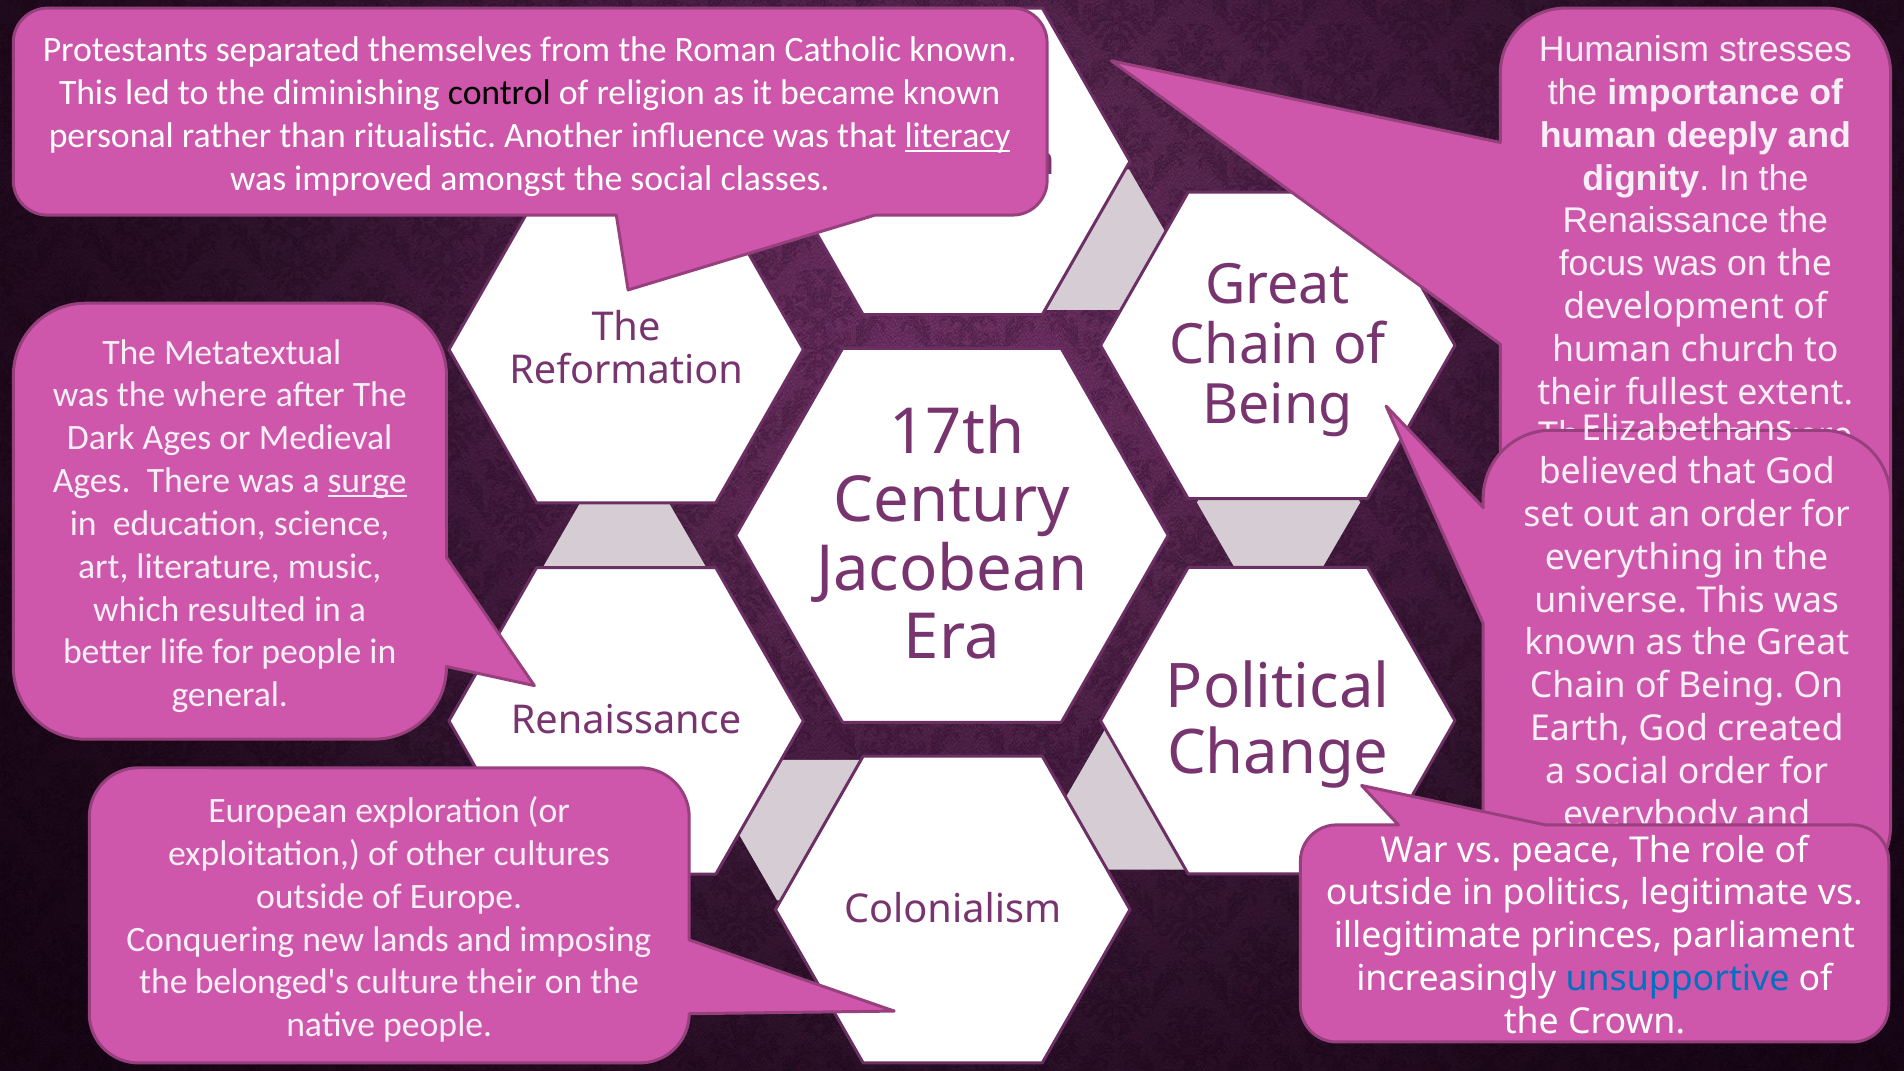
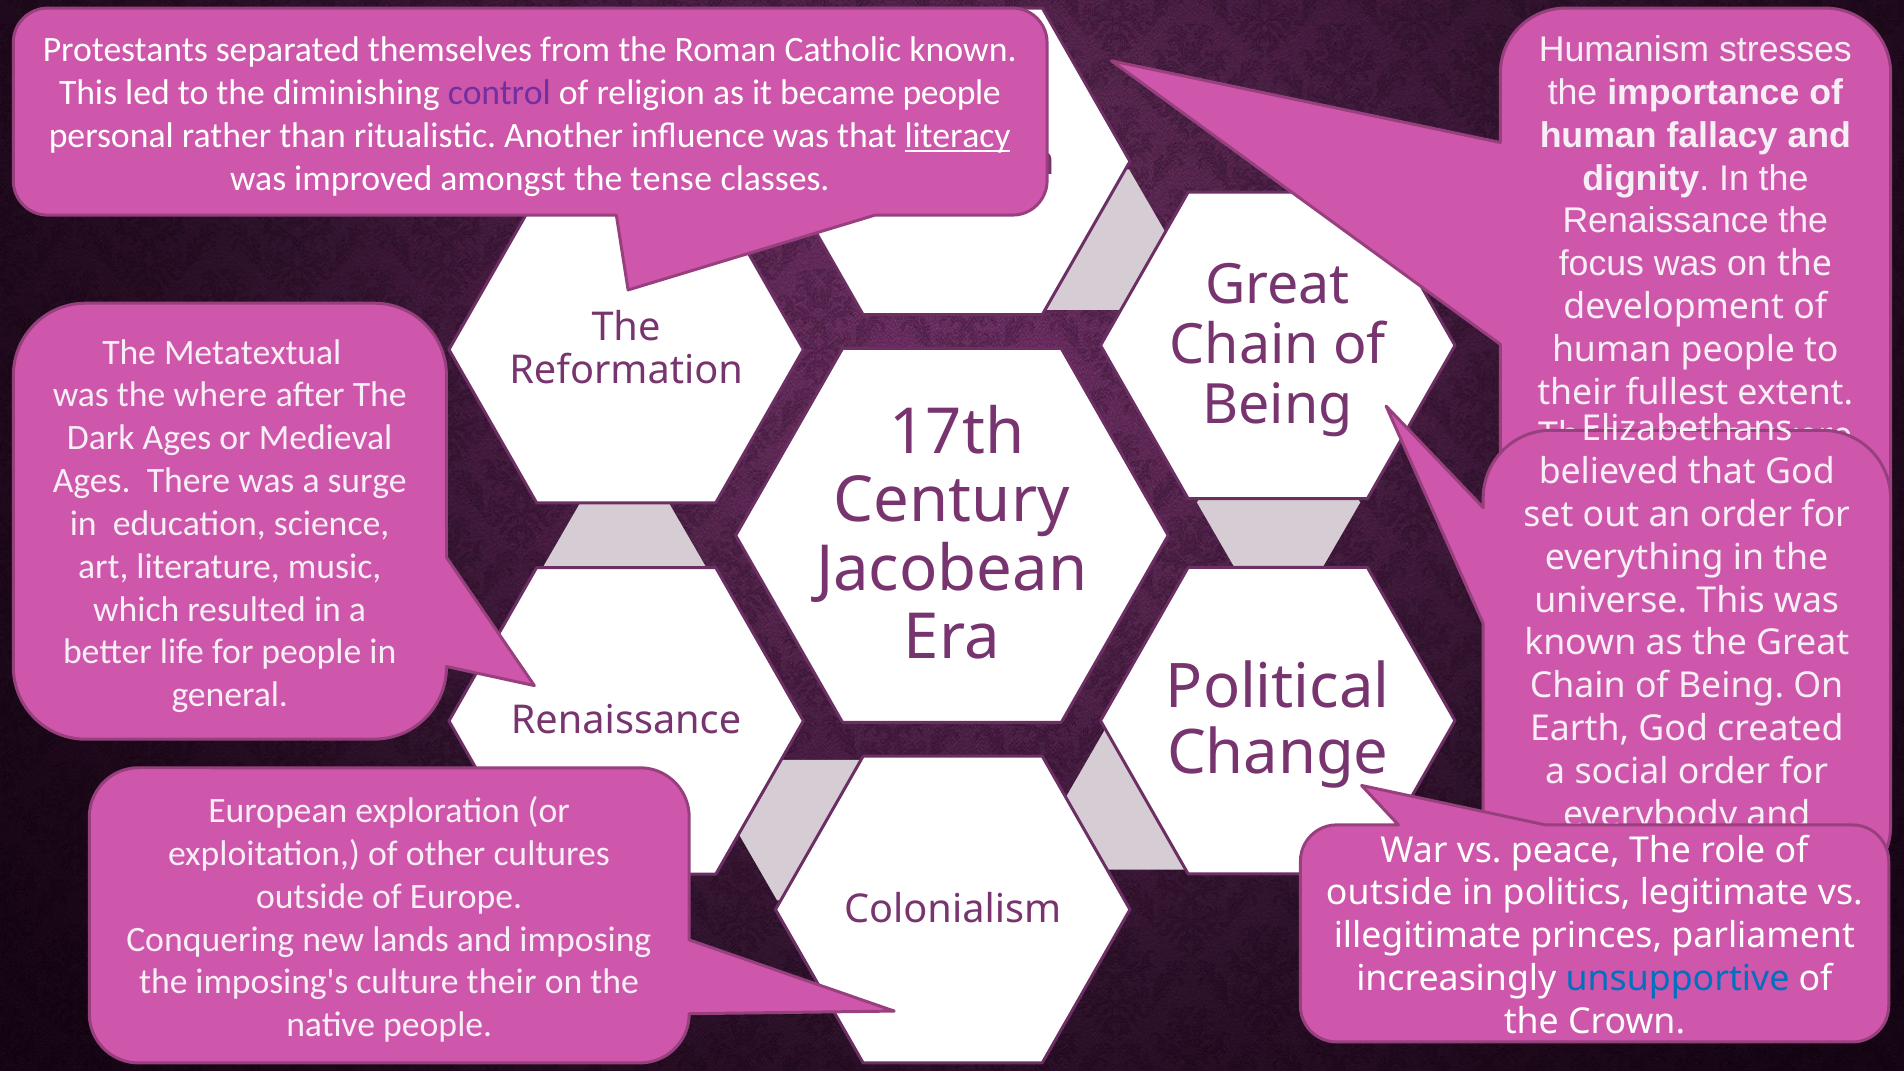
control colour: black -> purple
became known: known -> people
deeply: deeply -> fallacy
the social: social -> tense
human church: church -> people
surge underline: present -> none
belonged's: belonged's -> imposing's
